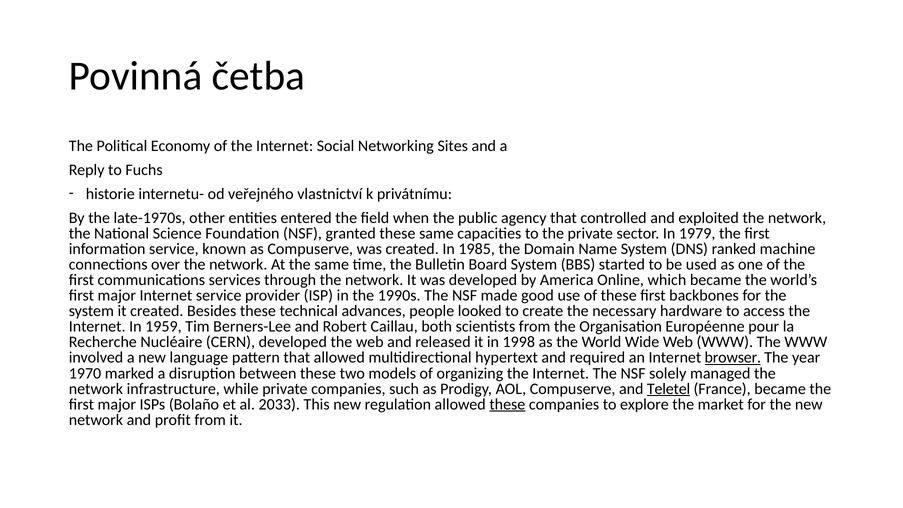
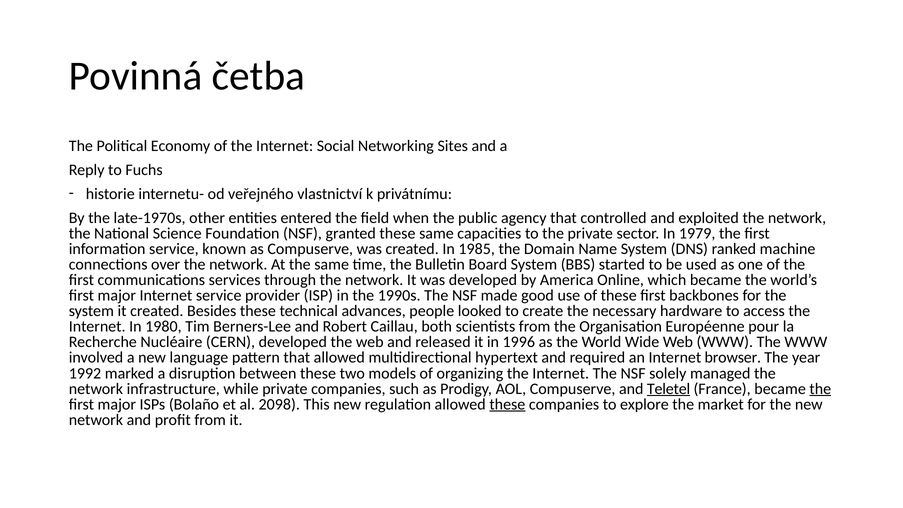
1959: 1959 -> 1980
1998: 1998 -> 1996
browser underline: present -> none
1970: 1970 -> 1992
the at (820, 389) underline: none -> present
2033: 2033 -> 2098
